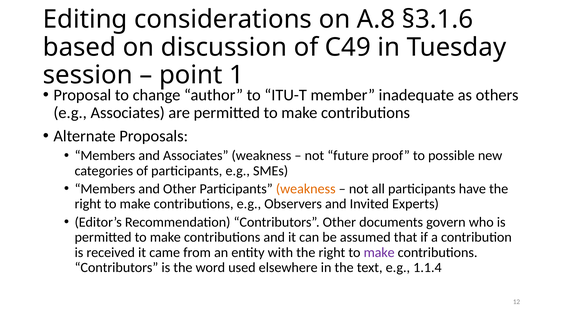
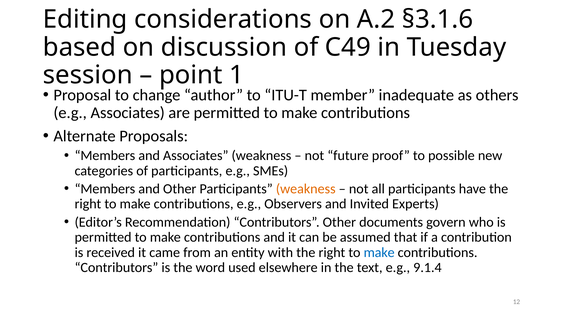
A.8: A.8 -> A.2
make at (379, 253) colour: purple -> blue
1.1.4: 1.1.4 -> 9.1.4
